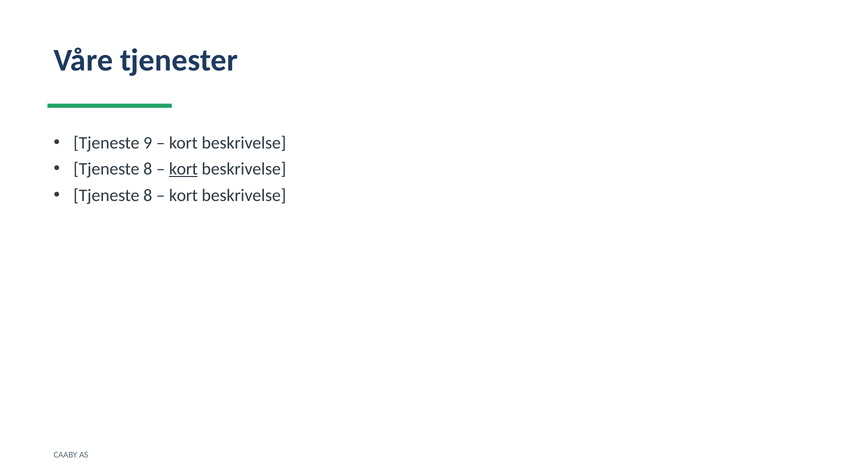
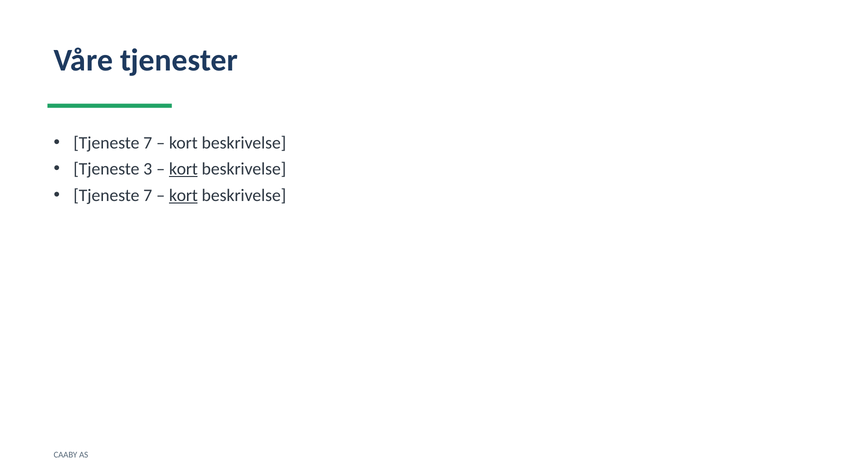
9 at (148, 143): 9 -> 7
8 at (148, 169): 8 -> 3
8 at (148, 195): 8 -> 7
kort at (183, 195) underline: none -> present
